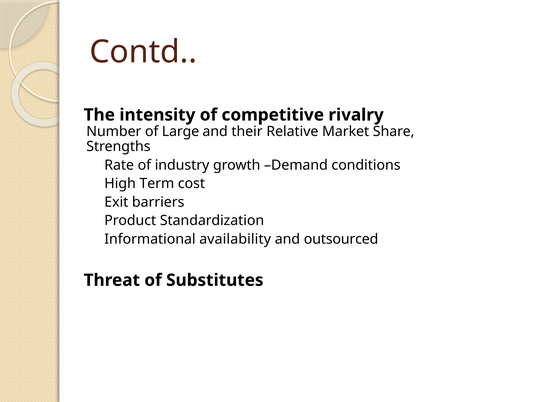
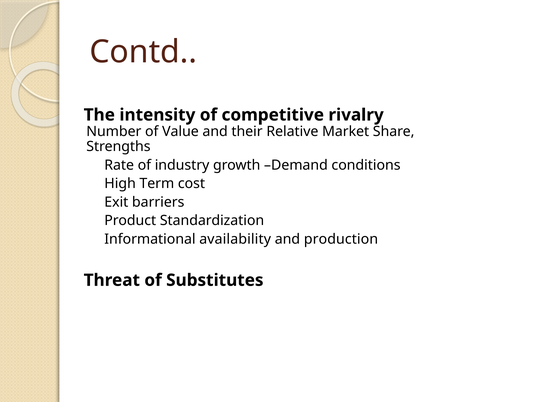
Large: Large -> Value
outsourced: outsourced -> production
